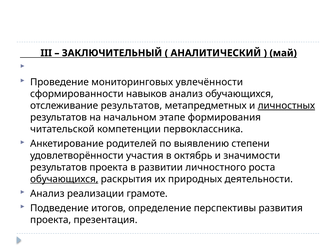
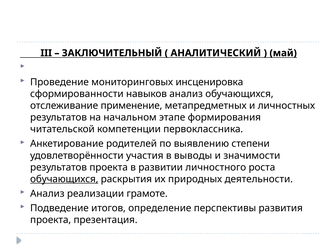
увлечённости: увлечённости -> инсценировка
отслеживание результатов: результатов -> применение
личностных underline: present -> none
октябрь: октябрь -> выводы
